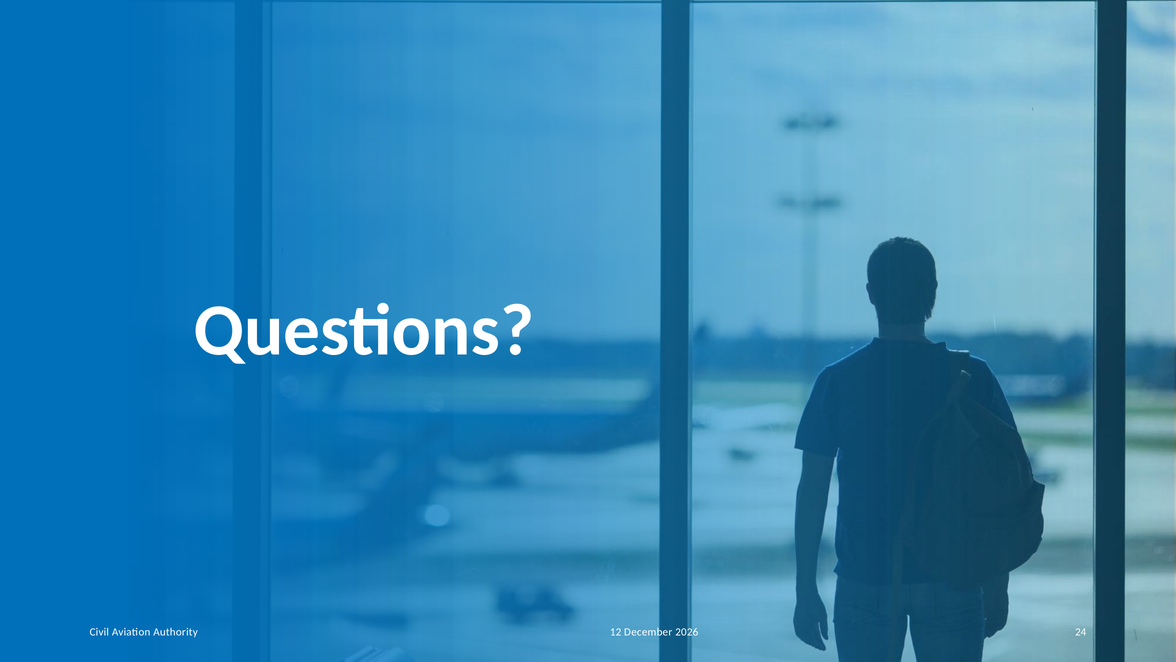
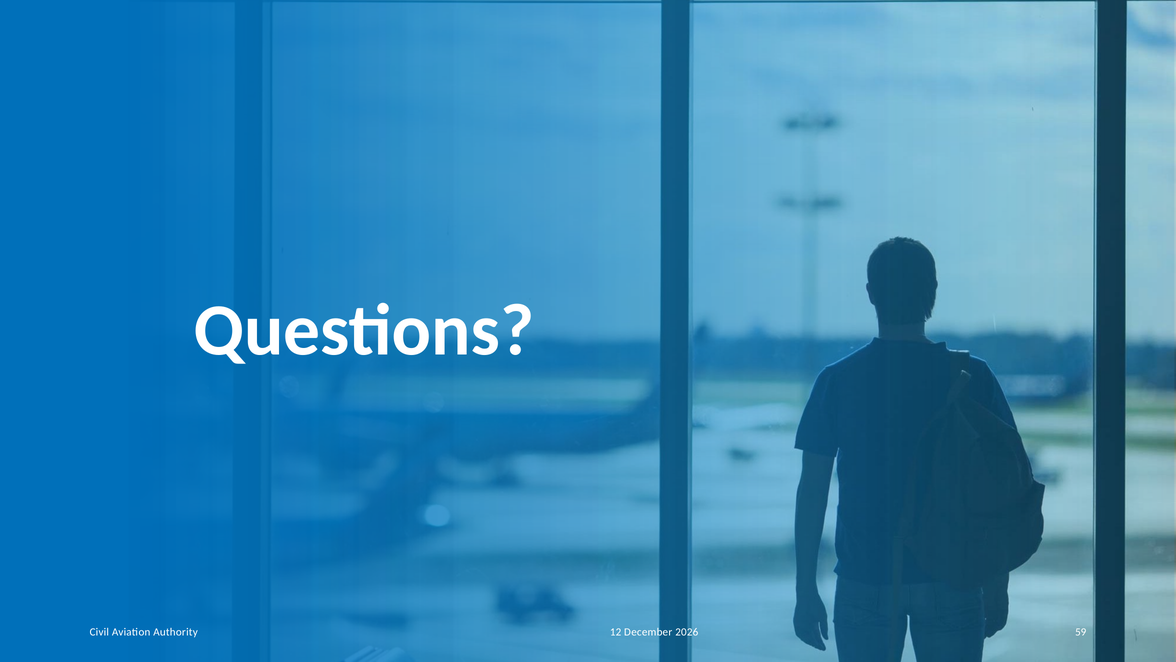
24: 24 -> 59
